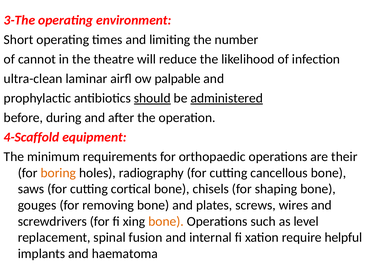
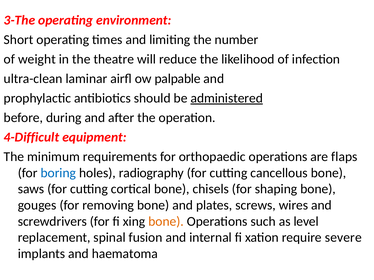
cannot: cannot -> weight
should underline: present -> none
4-Scaffold: 4-Scaffold -> 4-Difficult
their: their -> flaps
boring colour: orange -> blue
helpful: helpful -> severe
